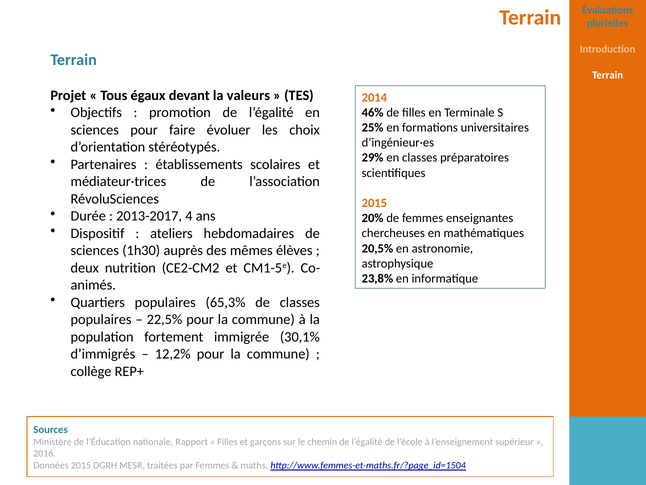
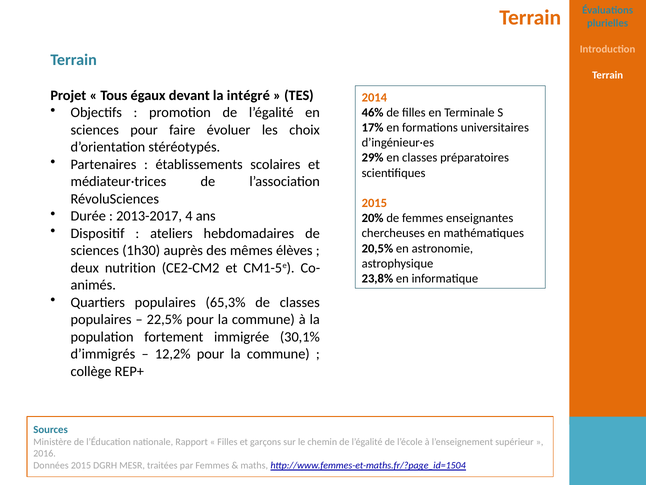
valeurs: valeurs -> intégré
25%: 25% -> 17%
